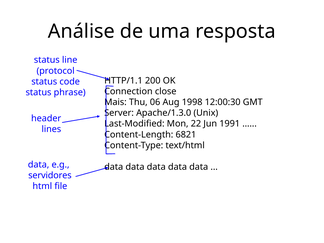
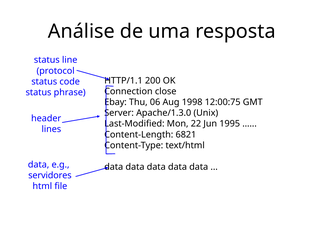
Mais: Mais -> Ebay
12:00:30: 12:00:30 -> 12:00:75
1991: 1991 -> 1995
